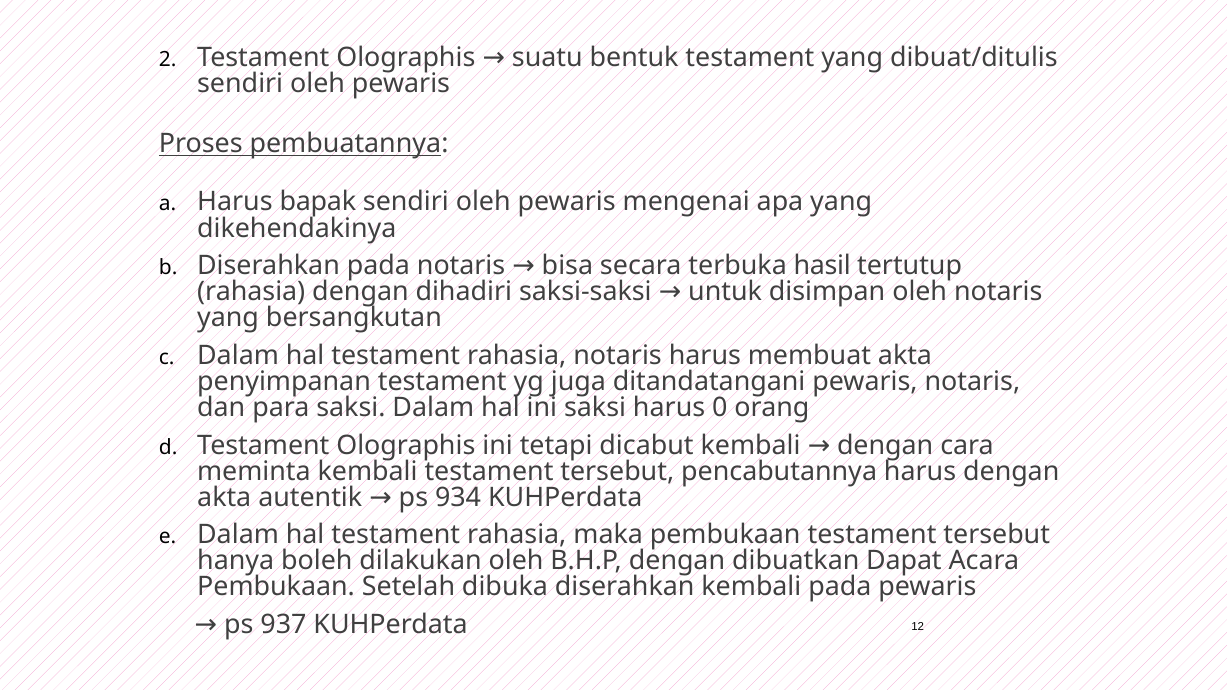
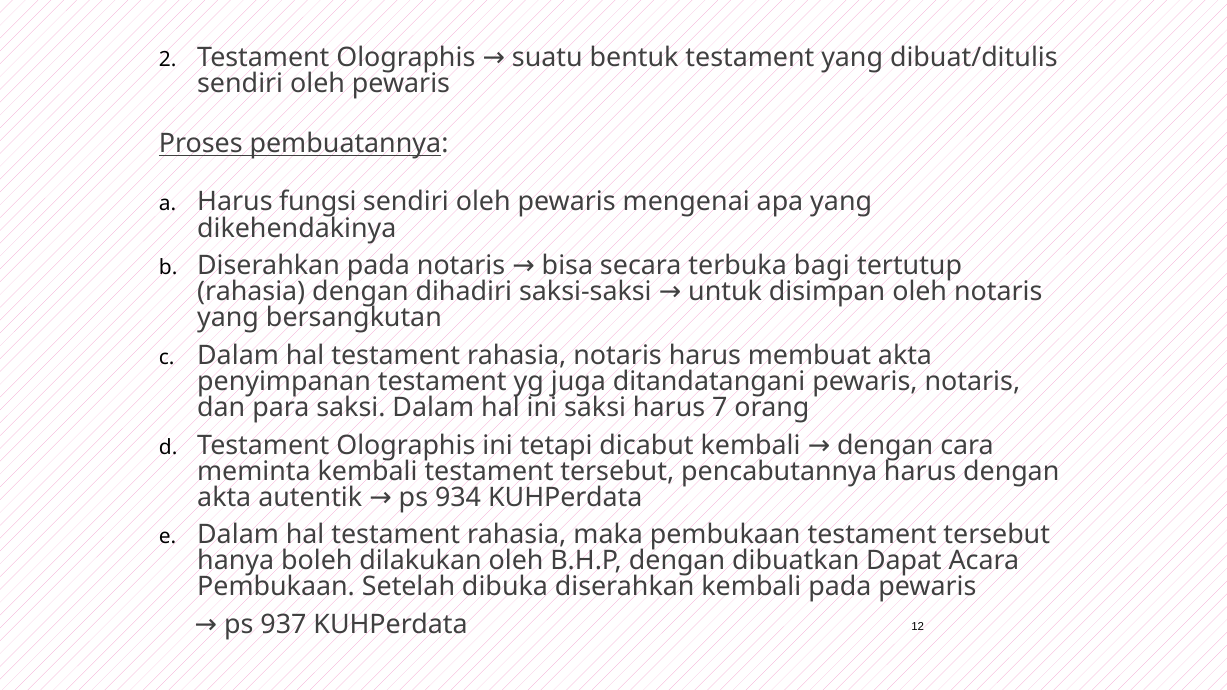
bapak: bapak -> fungsi
hasil: hasil -> bagi
0: 0 -> 7
